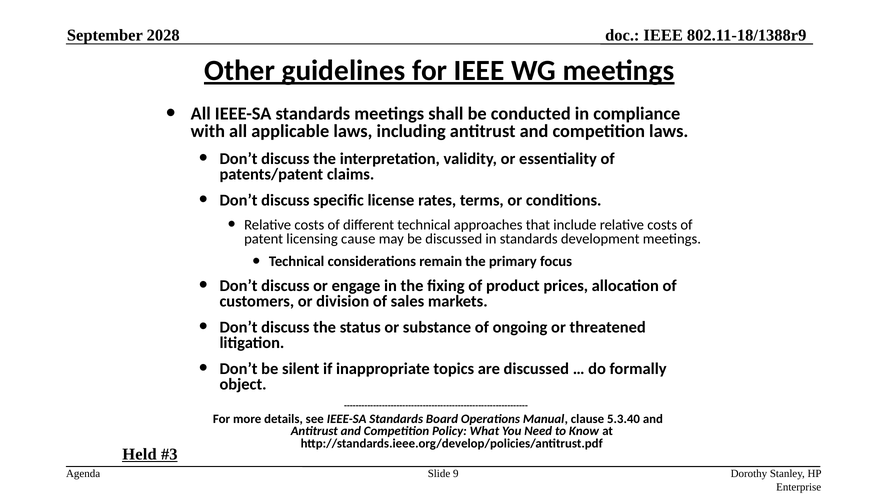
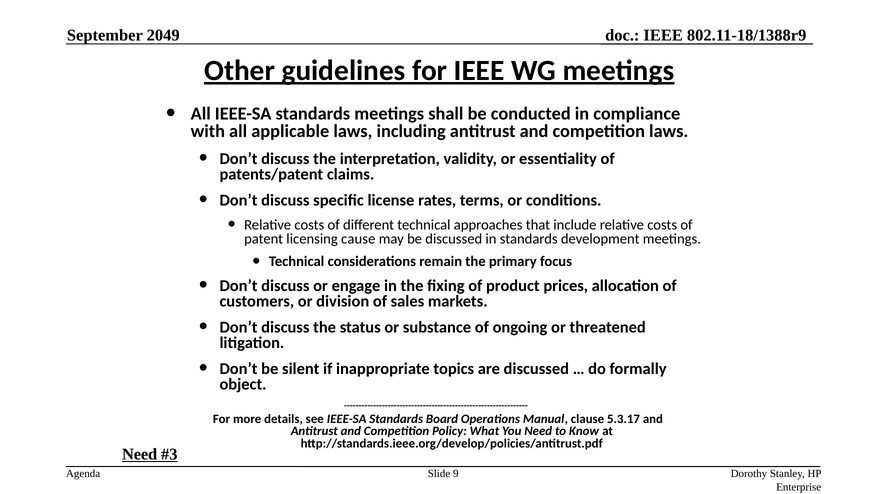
2028: 2028 -> 2049
5.3.40: 5.3.40 -> 5.3.17
Held at (139, 455): Held -> Need
